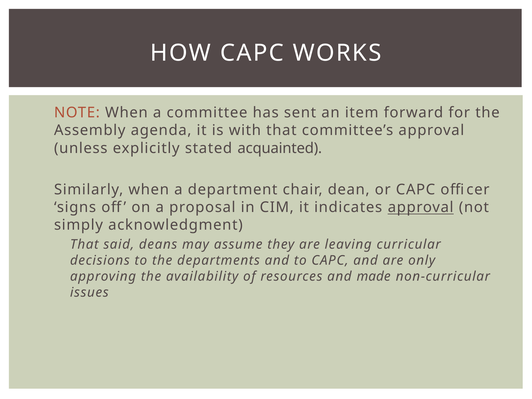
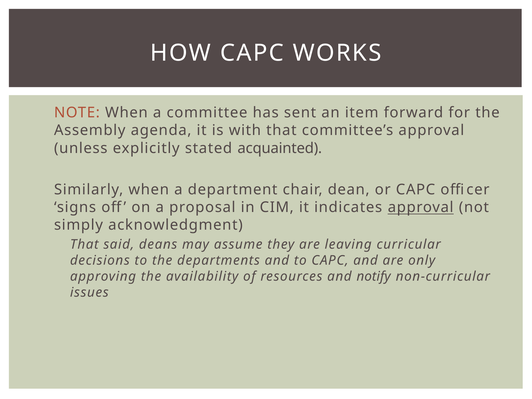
made: made -> notify
